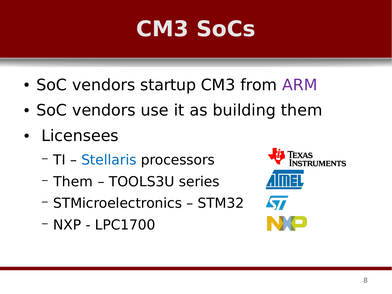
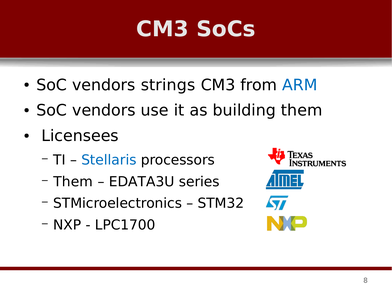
startup: startup -> strings
ARM colour: purple -> blue
TOOLS3U: TOOLS3U -> EDATA3U
